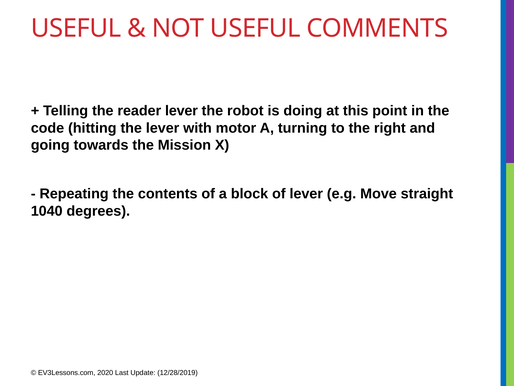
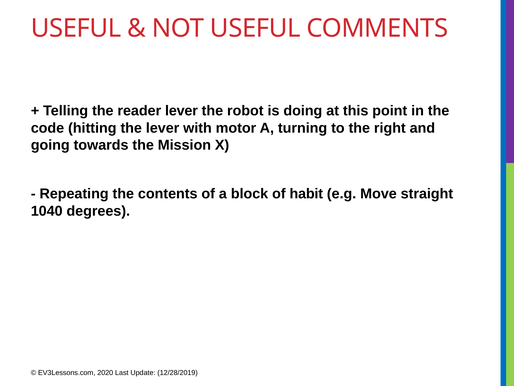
of lever: lever -> habit
